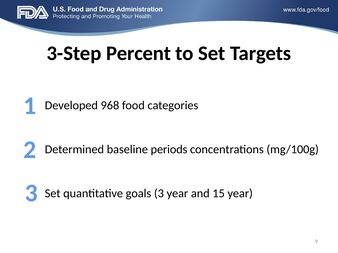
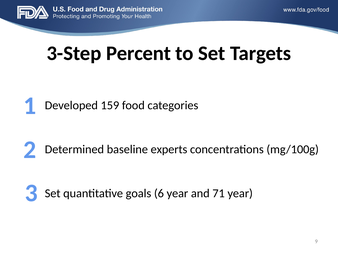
968: 968 -> 159
periods: periods -> experts
goals 3: 3 -> 6
15: 15 -> 71
